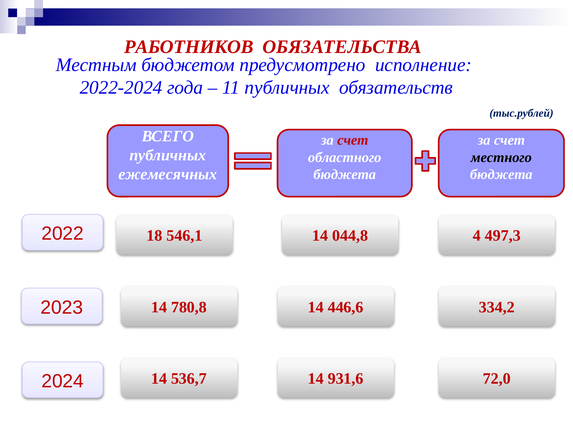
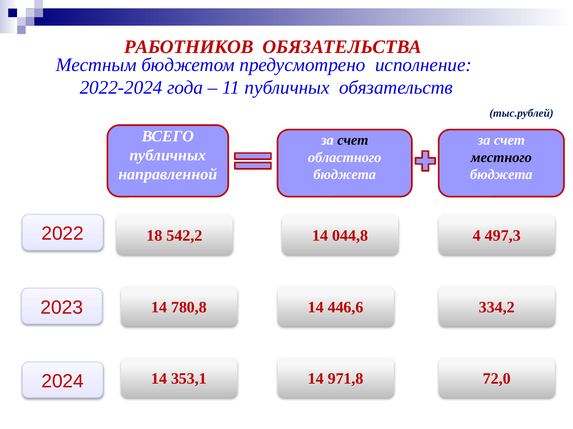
счет at (353, 141) colour: red -> black
ежемесячных: ежемесячных -> направленной
546,1: 546,1 -> 542,2
536,7: 536,7 -> 353,1
931,6: 931,6 -> 971,8
